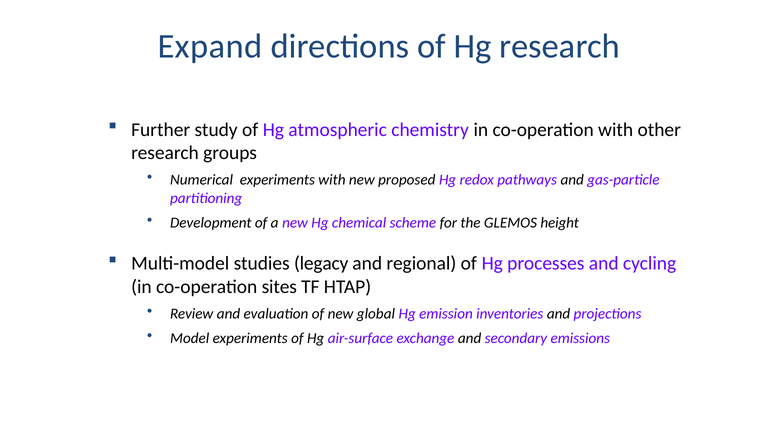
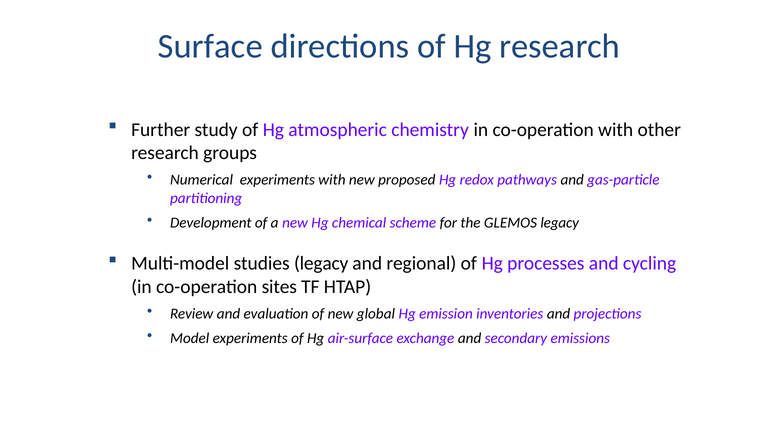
Expand: Expand -> Surface
GLEMOS height: height -> legacy
